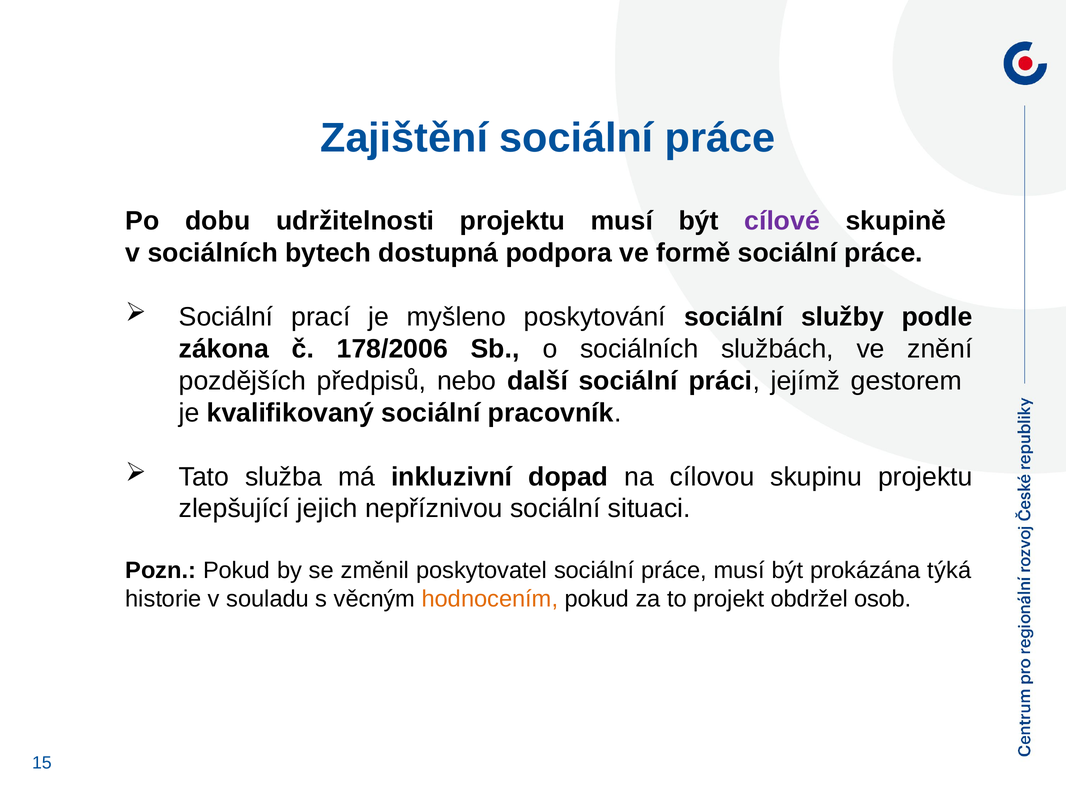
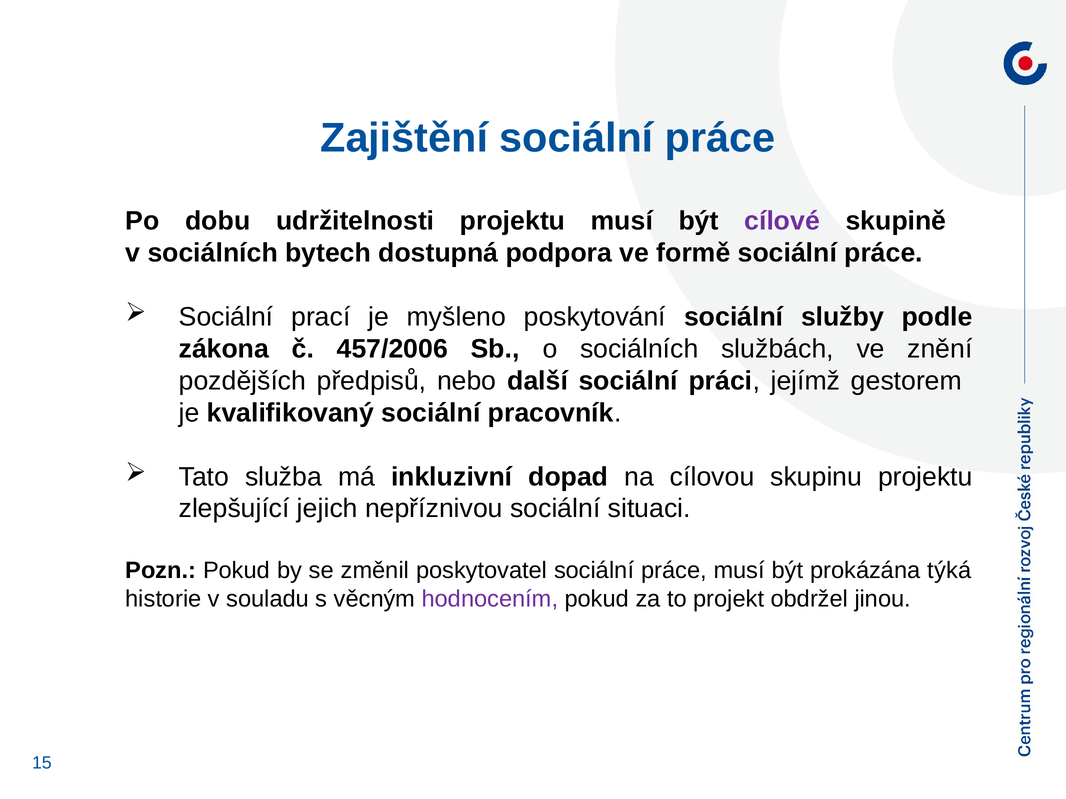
178/2006: 178/2006 -> 457/2006
hodnocením colour: orange -> purple
osob: osob -> jinou
